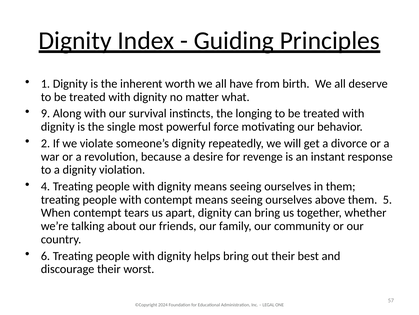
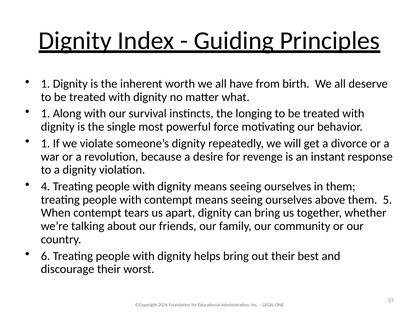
9 at (45, 113): 9 -> 1
2 at (45, 143): 2 -> 1
